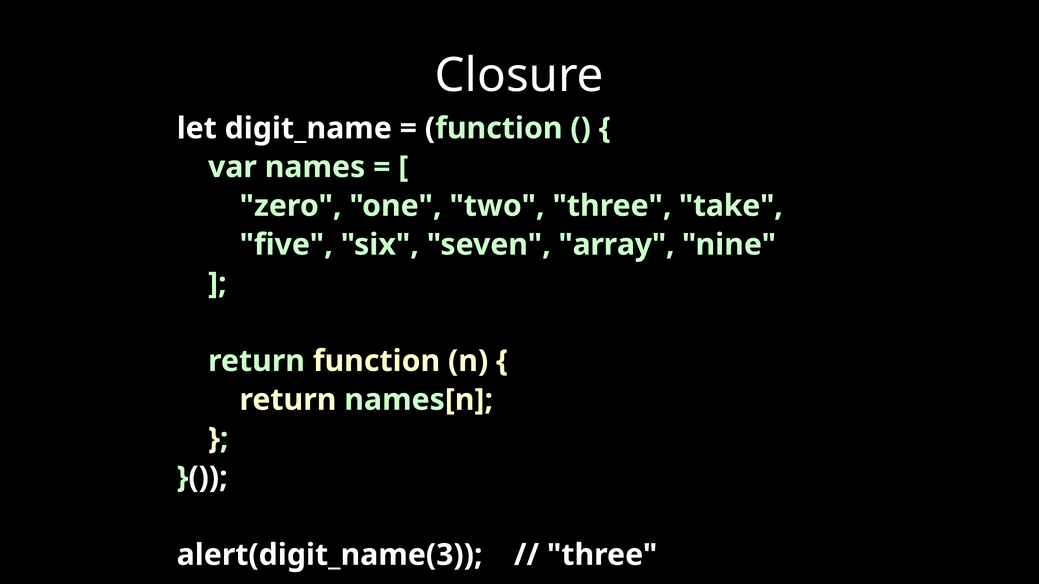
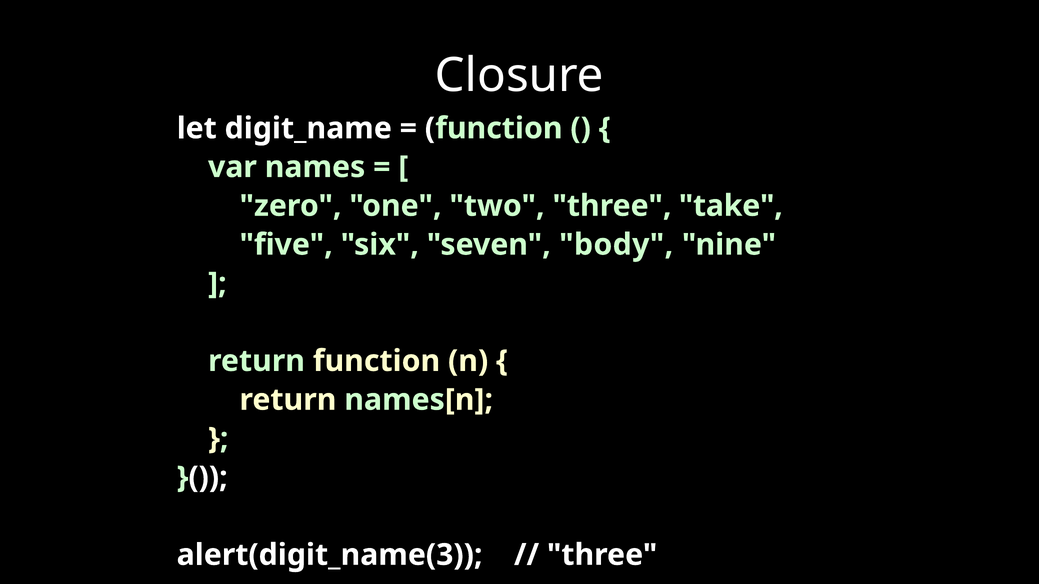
array: array -> body
